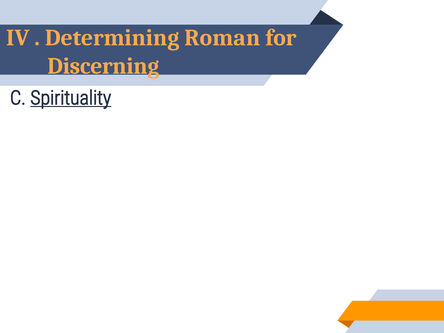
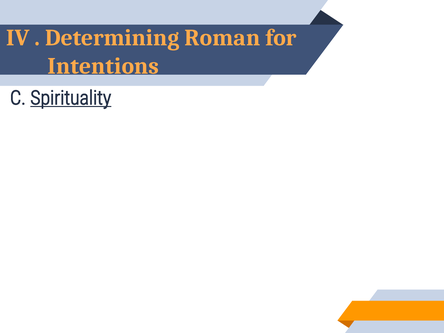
Discerning: Discerning -> Intentions
